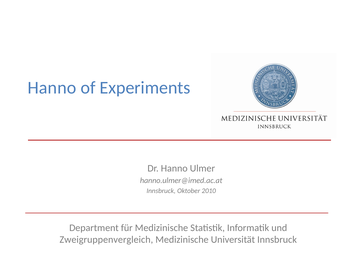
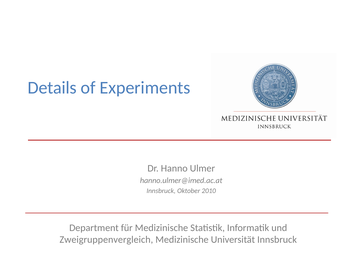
Hanno at (52, 88): Hanno -> Details
